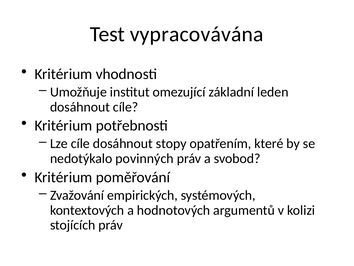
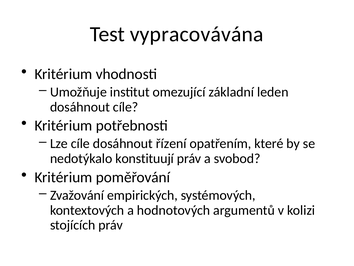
stopy: stopy -> řízení
povinných: povinných -> konstituují
